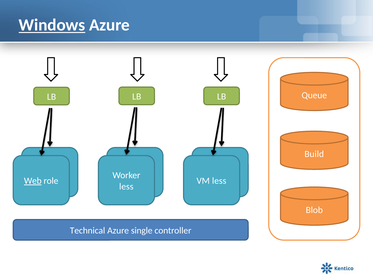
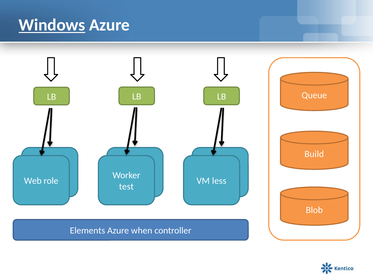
Web underline: present -> none
less at (126, 186): less -> test
Technical: Technical -> Elements
single: single -> when
